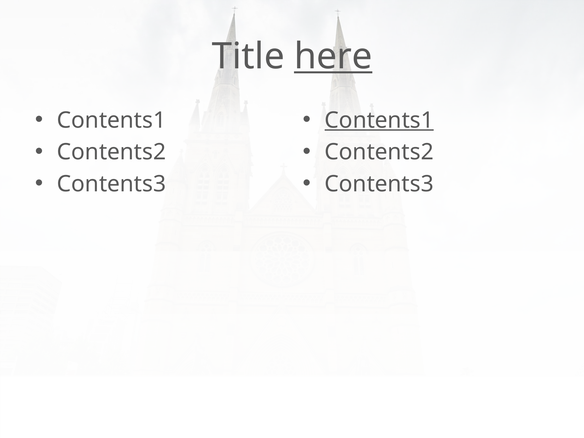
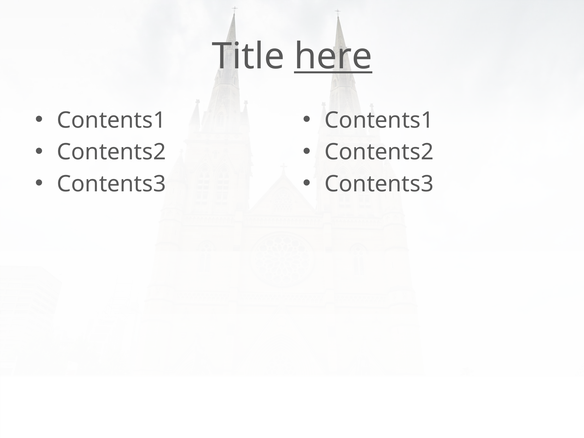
Contents1 at (379, 120) underline: present -> none
